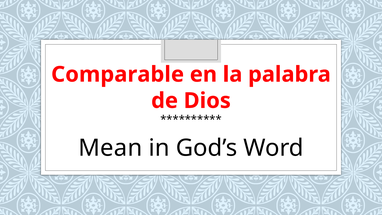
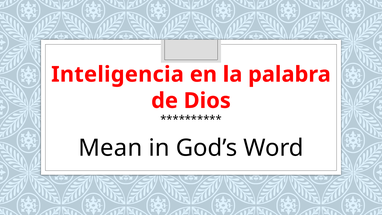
Comparable: Comparable -> Inteligencia
